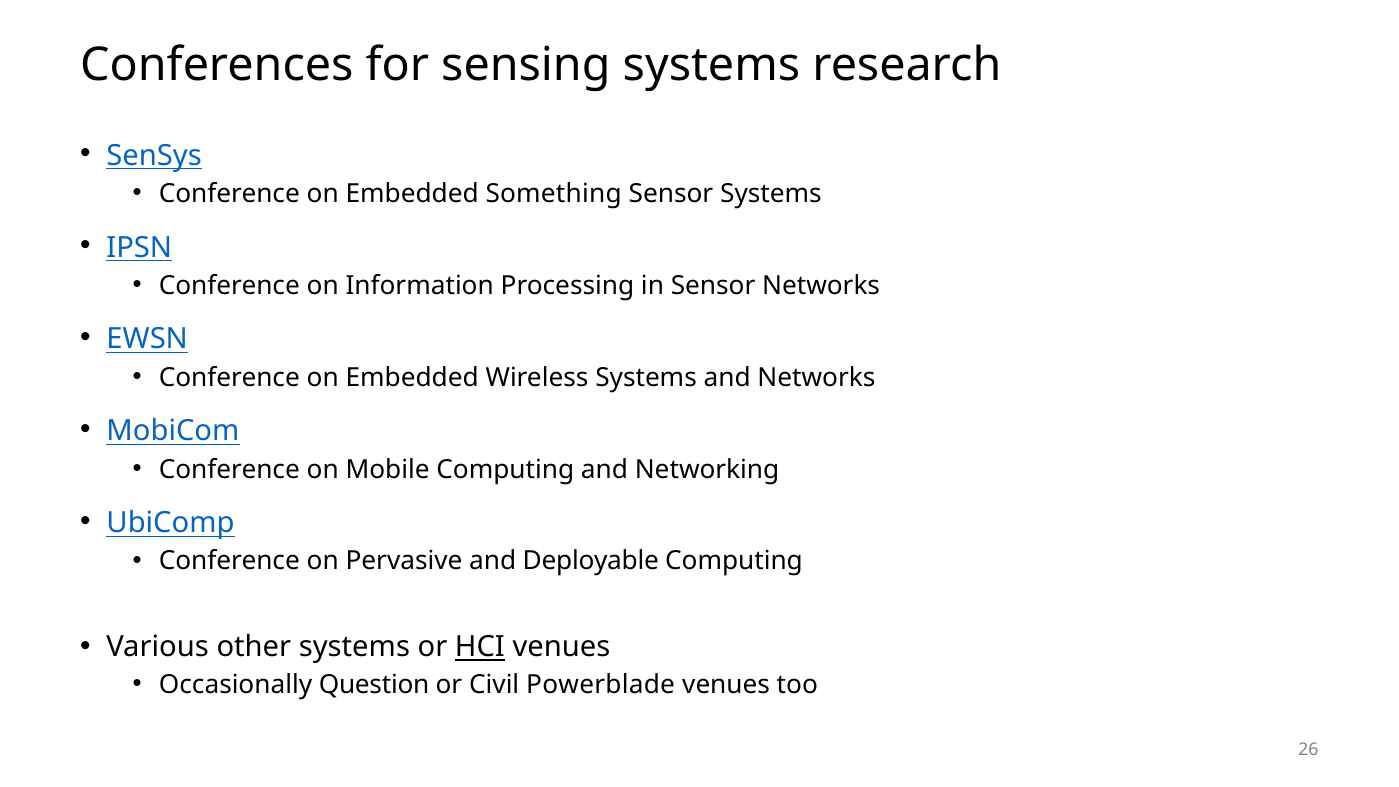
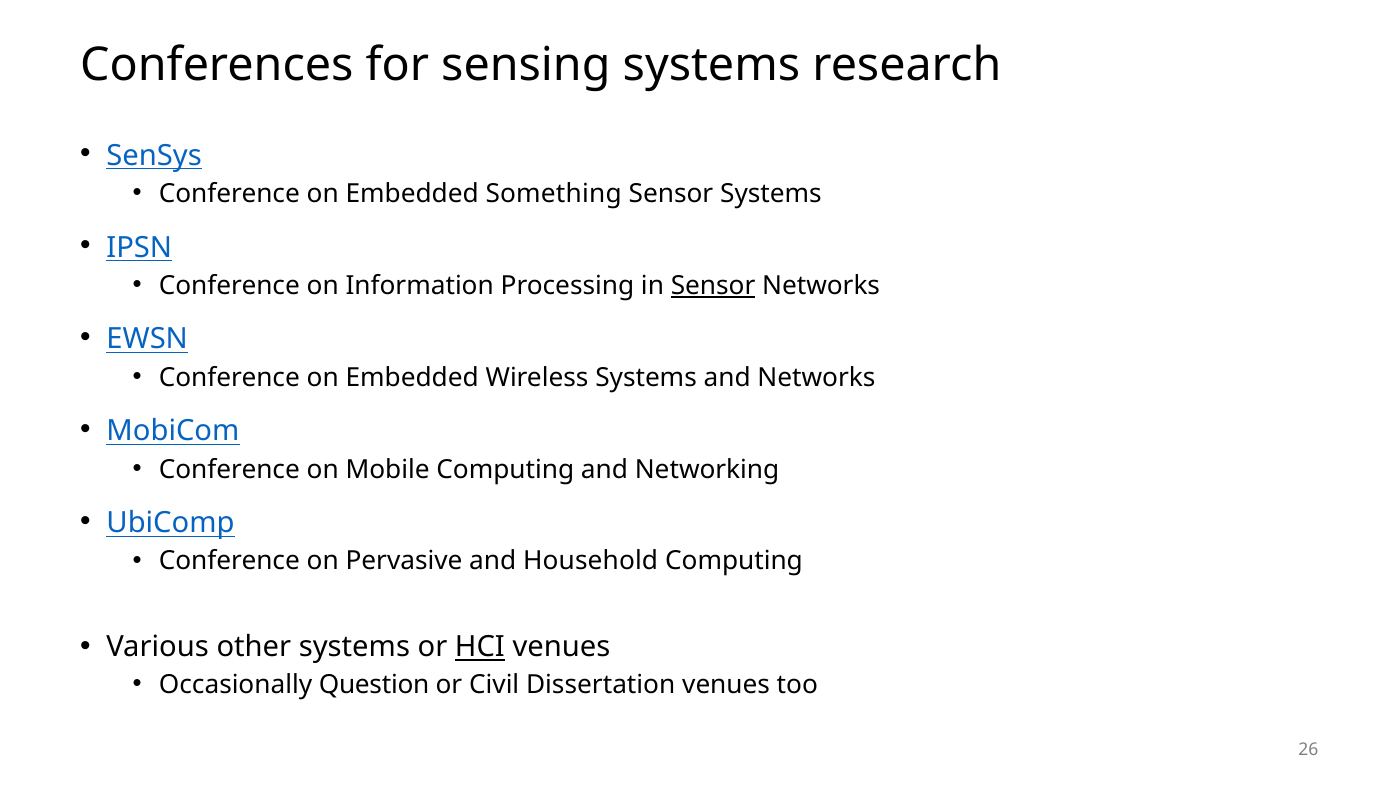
Sensor at (713, 286) underline: none -> present
Deployable: Deployable -> Household
Powerblade: Powerblade -> Dissertation
